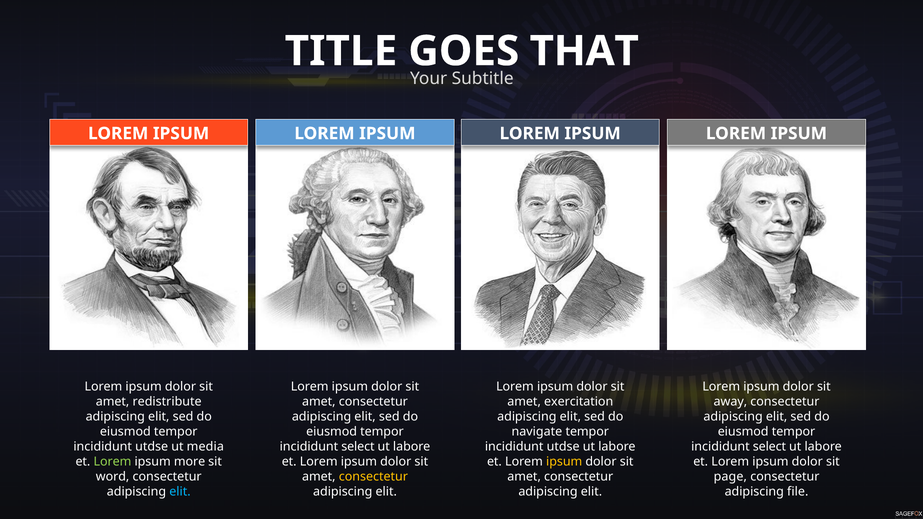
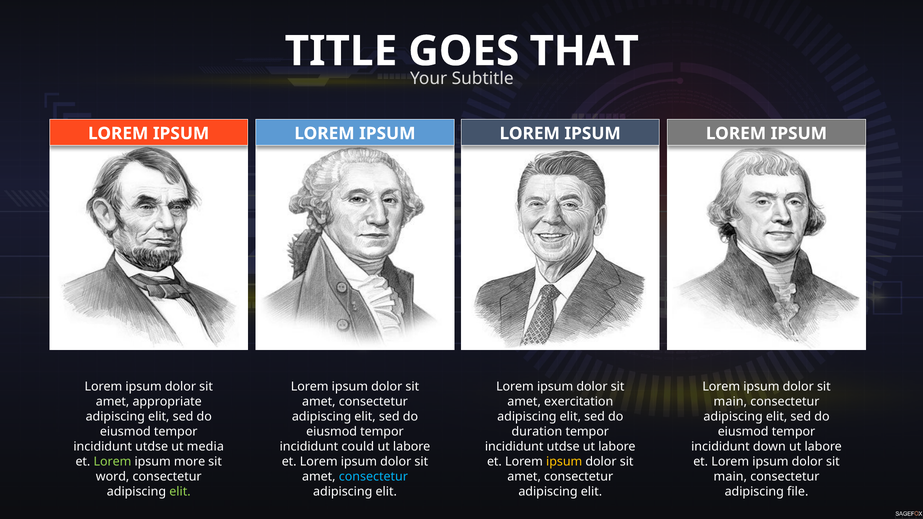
redistribute: redistribute -> appropriate
away at (730, 402): away -> main
navigate: navigate -> duration
select at (358, 447): select -> could
select at (769, 447): select -> down
consectetur at (373, 477) colour: yellow -> light blue
page at (730, 477): page -> main
elit at (180, 492) colour: light blue -> light green
